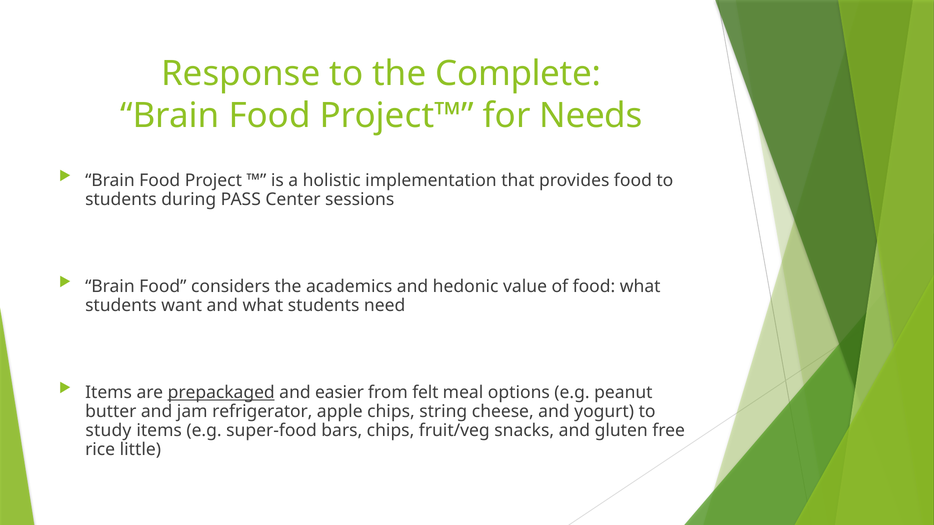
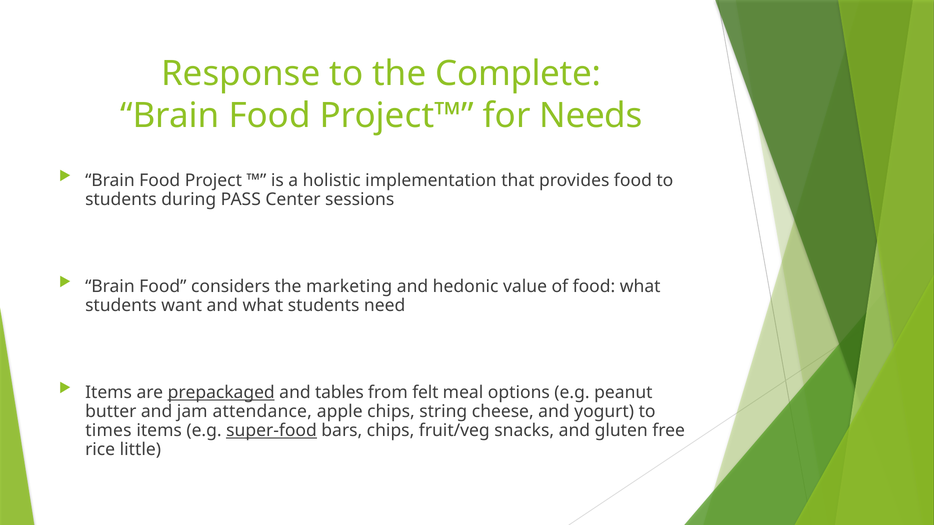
academics: academics -> marketing
easier: easier -> tables
refrigerator: refrigerator -> attendance
study: study -> times
super-food underline: none -> present
